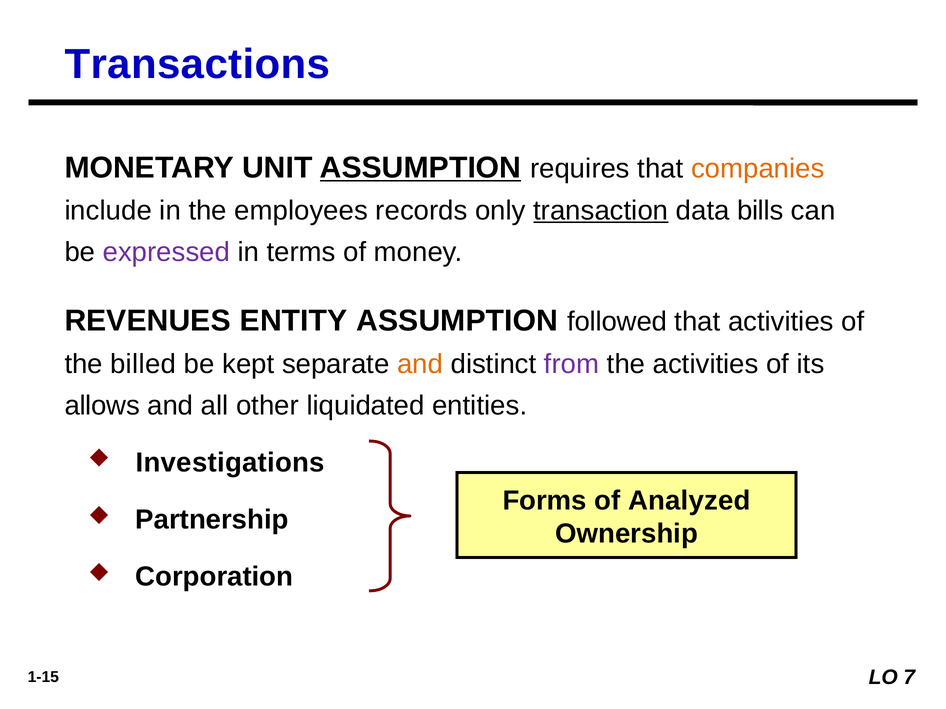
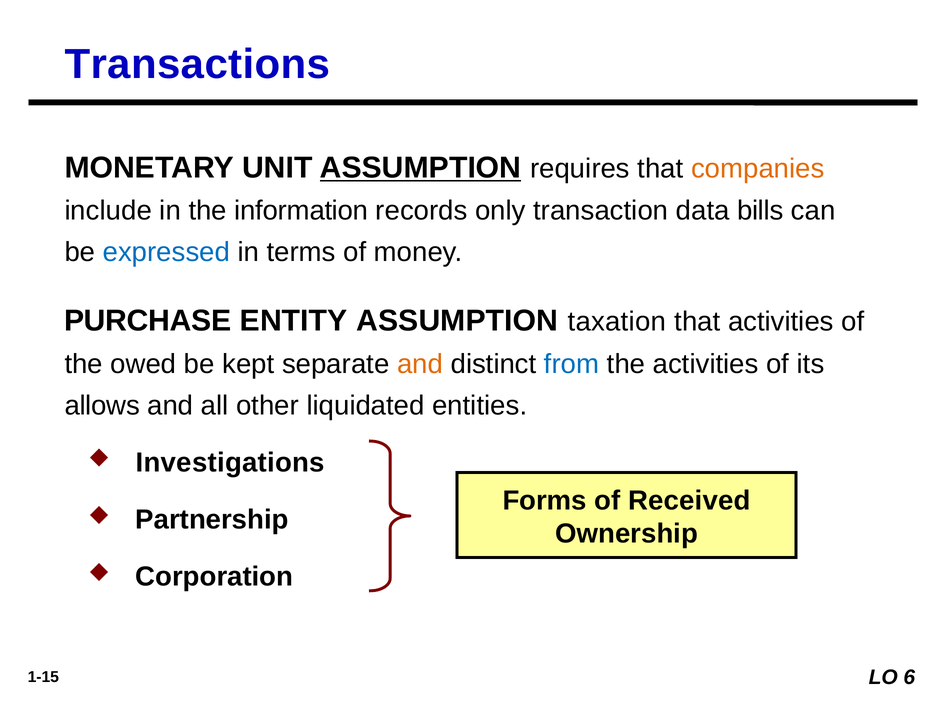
employees: employees -> information
transaction underline: present -> none
expressed colour: purple -> blue
REVENUES: REVENUES -> PURCHASE
followed: followed -> taxation
billed: billed -> owed
from colour: purple -> blue
Analyzed: Analyzed -> Received
7: 7 -> 6
